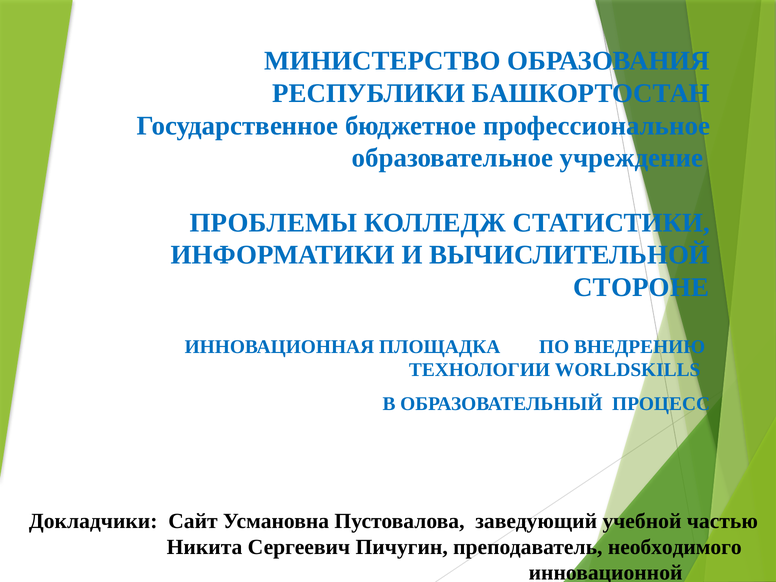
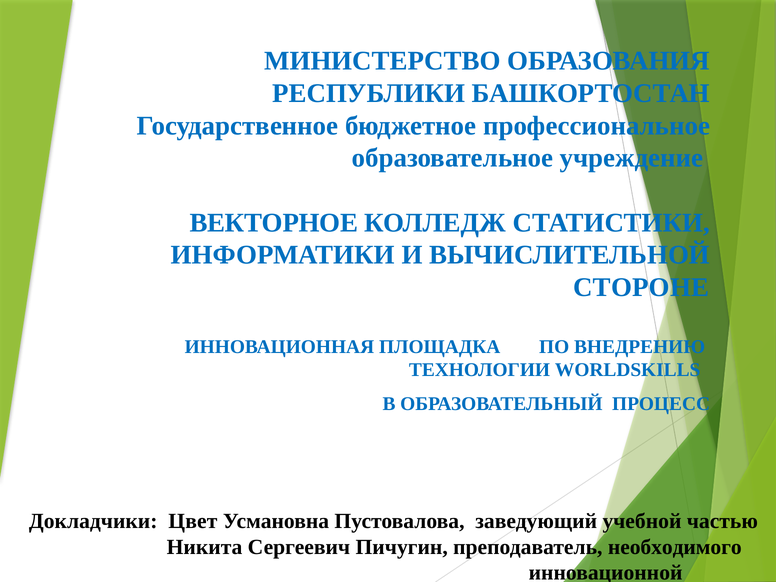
ПРОБЛЕМЫ: ПРОБЛЕМЫ -> ВЕКТОРНОЕ
Сайт: Сайт -> Цвет
